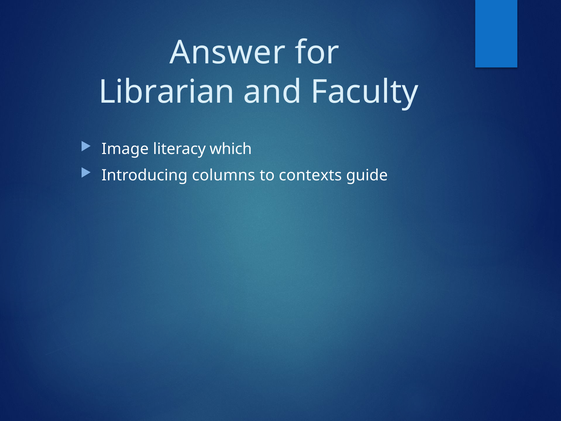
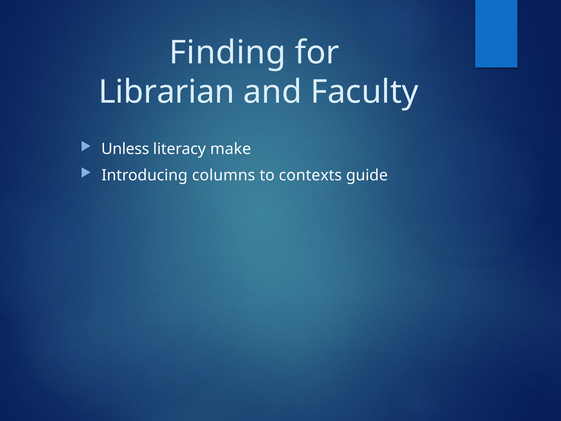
Answer: Answer -> Finding
Image: Image -> Unless
which: which -> make
